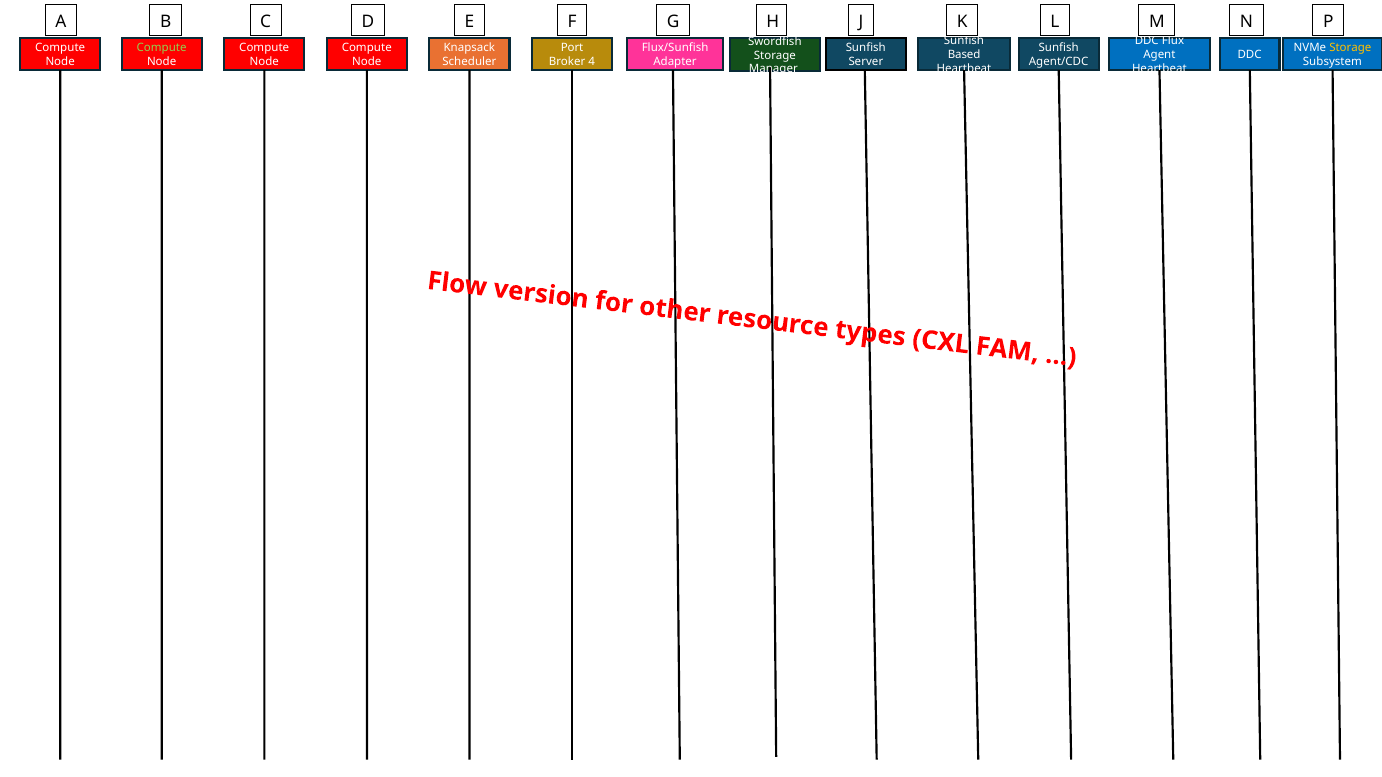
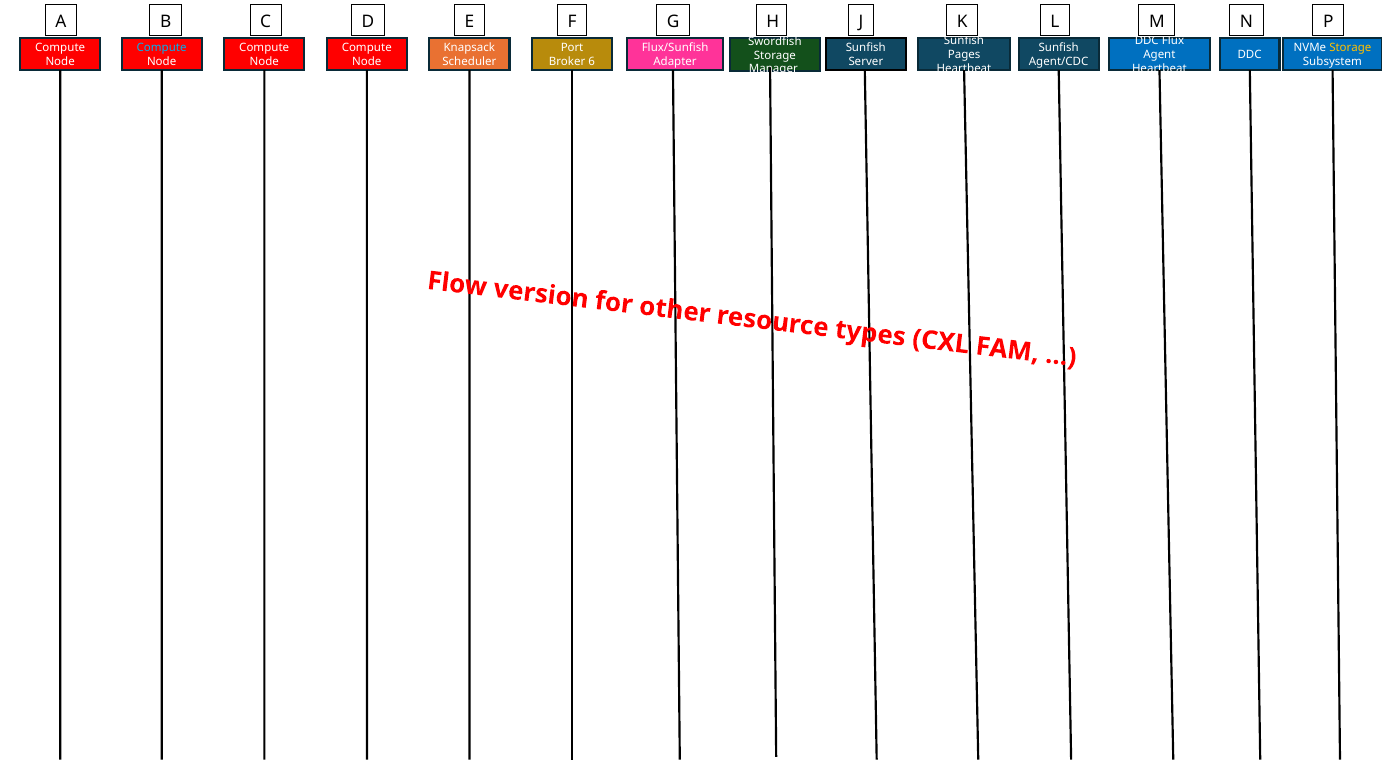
Compute at (162, 48) colour: light green -> light blue
Based: Based -> Pages
4: 4 -> 6
